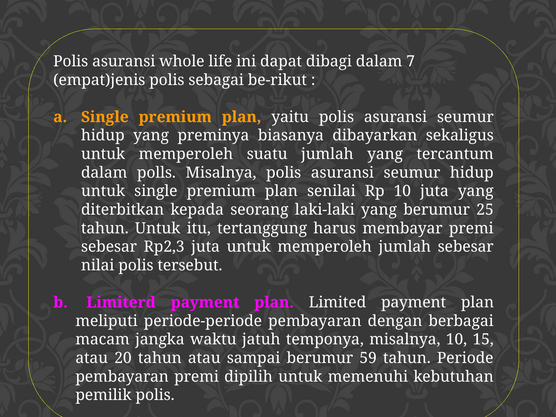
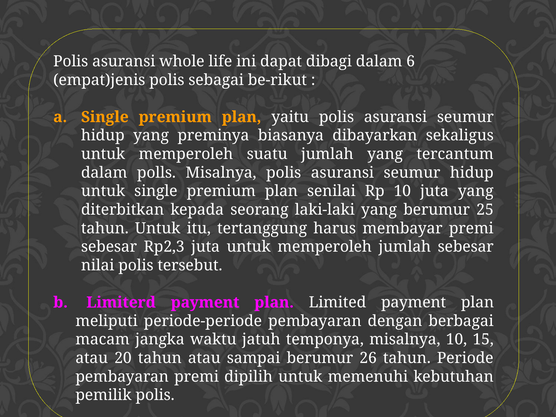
7: 7 -> 6
59: 59 -> 26
